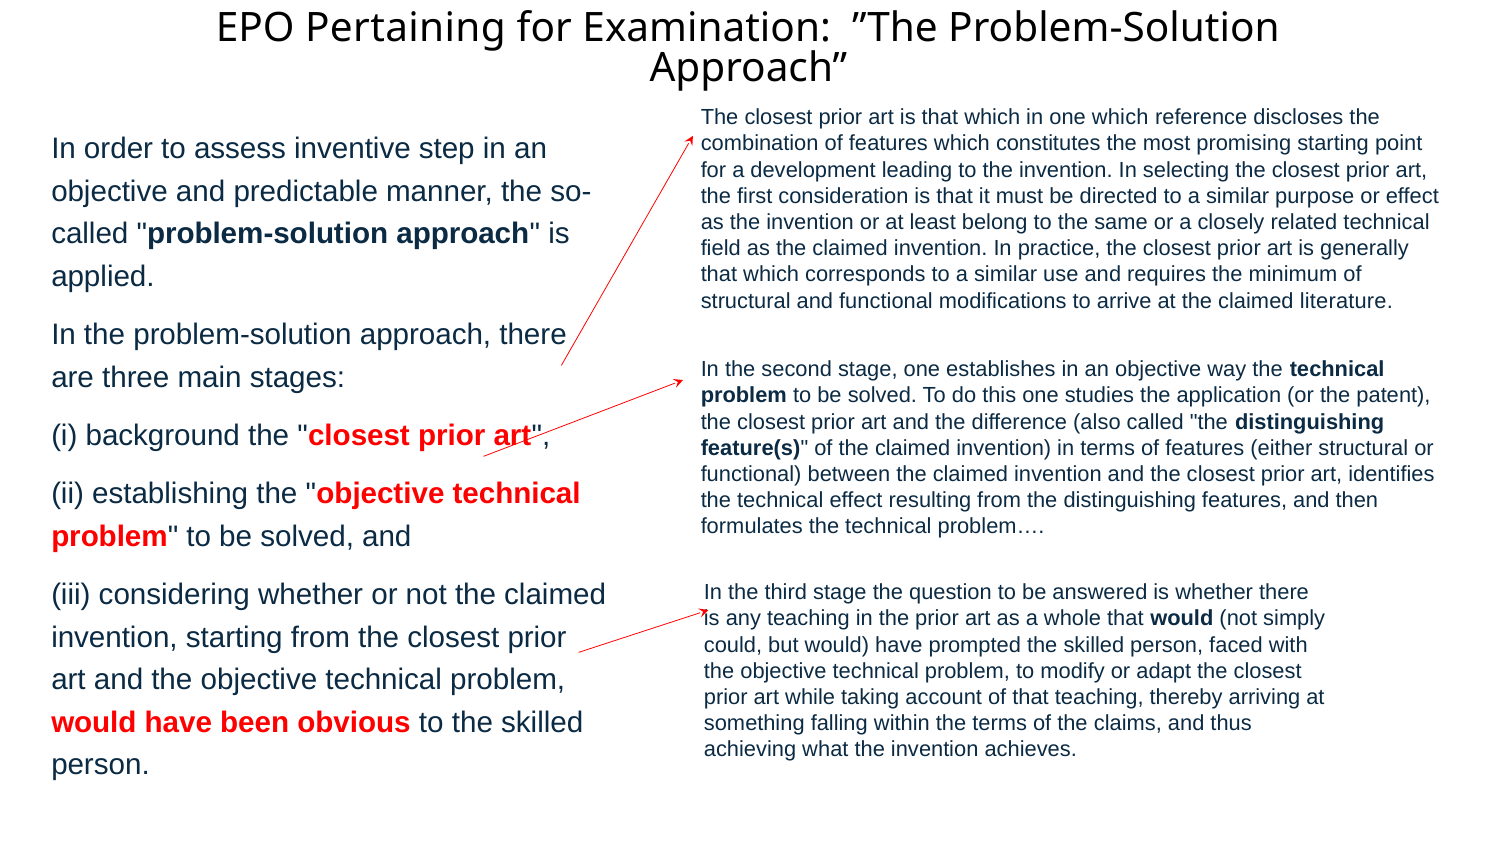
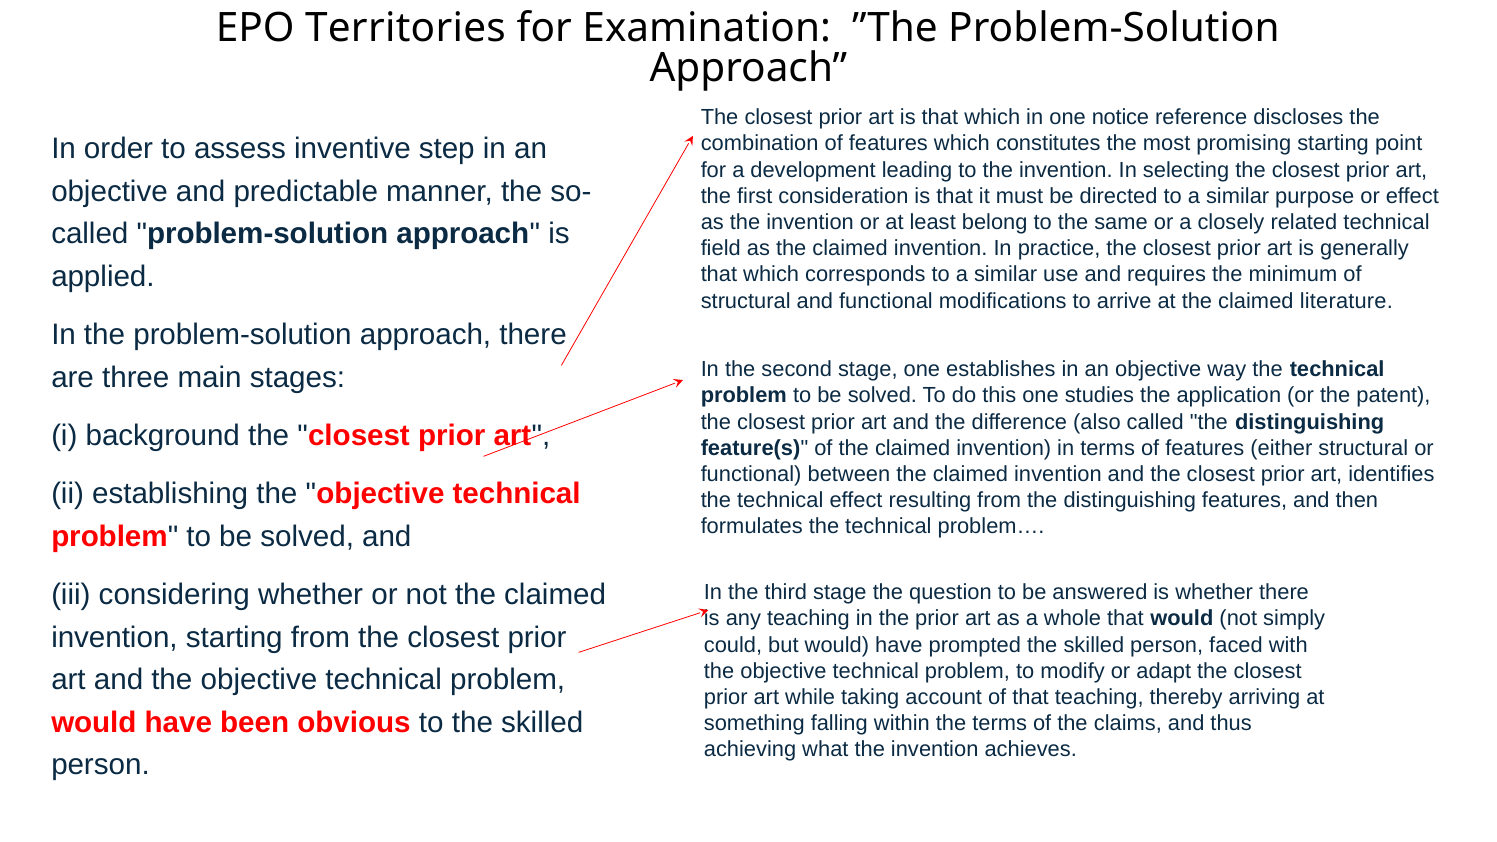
Pertaining: Pertaining -> Territories
one which: which -> notice
